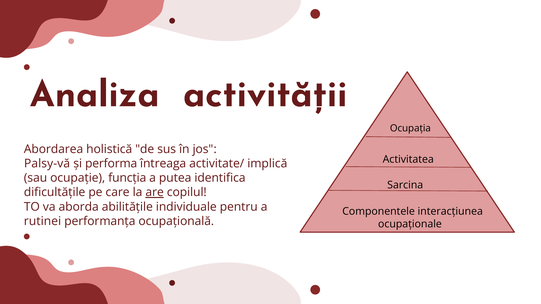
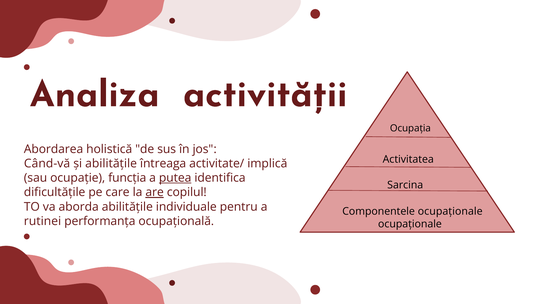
Palsy-vă: Palsy-vă -> Când-vă
și performa: performa -> abilitățile
putea underline: none -> present
Componentele interacțiunea: interacțiunea -> ocupaționale
